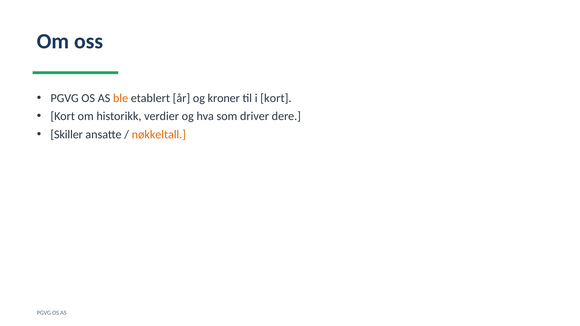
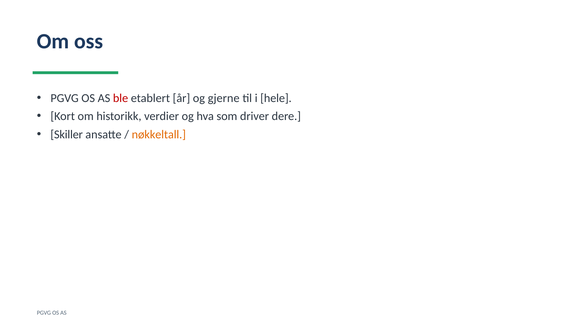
ble colour: orange -> red
kroner: kroner -> gjerne
i kort: kort -> hele
